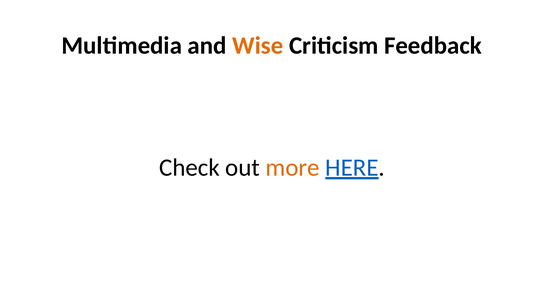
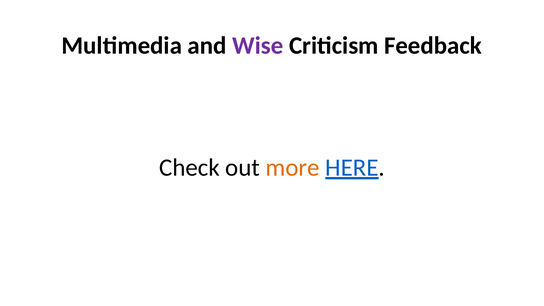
Wise colour: orange -> purple
